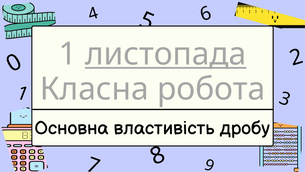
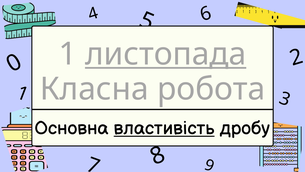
властивість underline: none -> present
